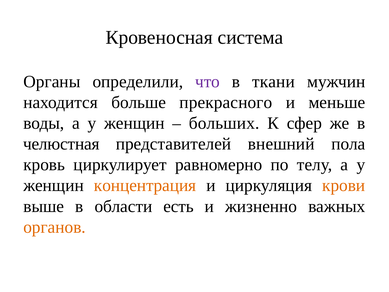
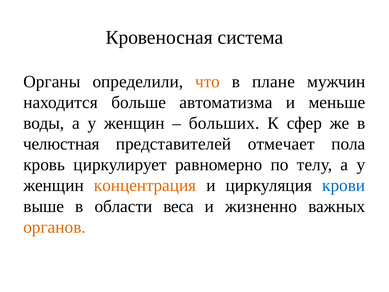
что colour: purple -> orange
ткани: ткани -> плане
прекрасного: прекрасного -> автоматизма
внешний: внешний -> отмечает
крови colour: orange -> blue
есть: есть -> веса
